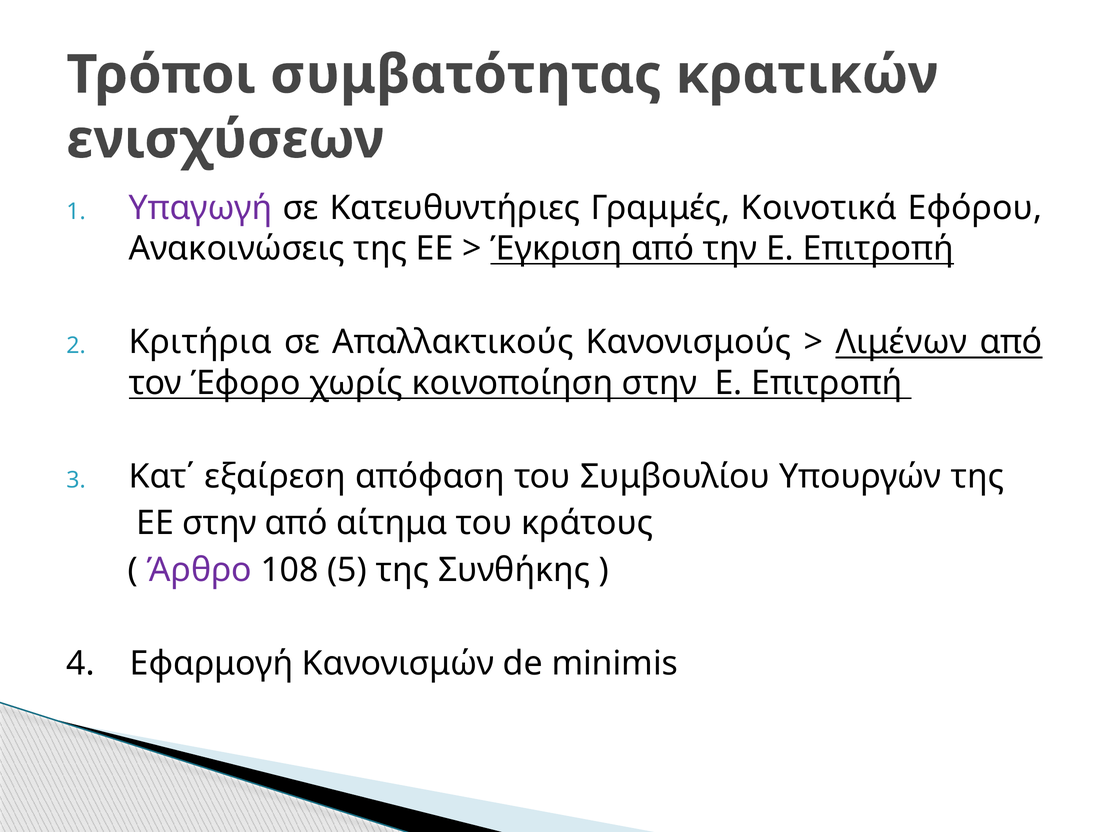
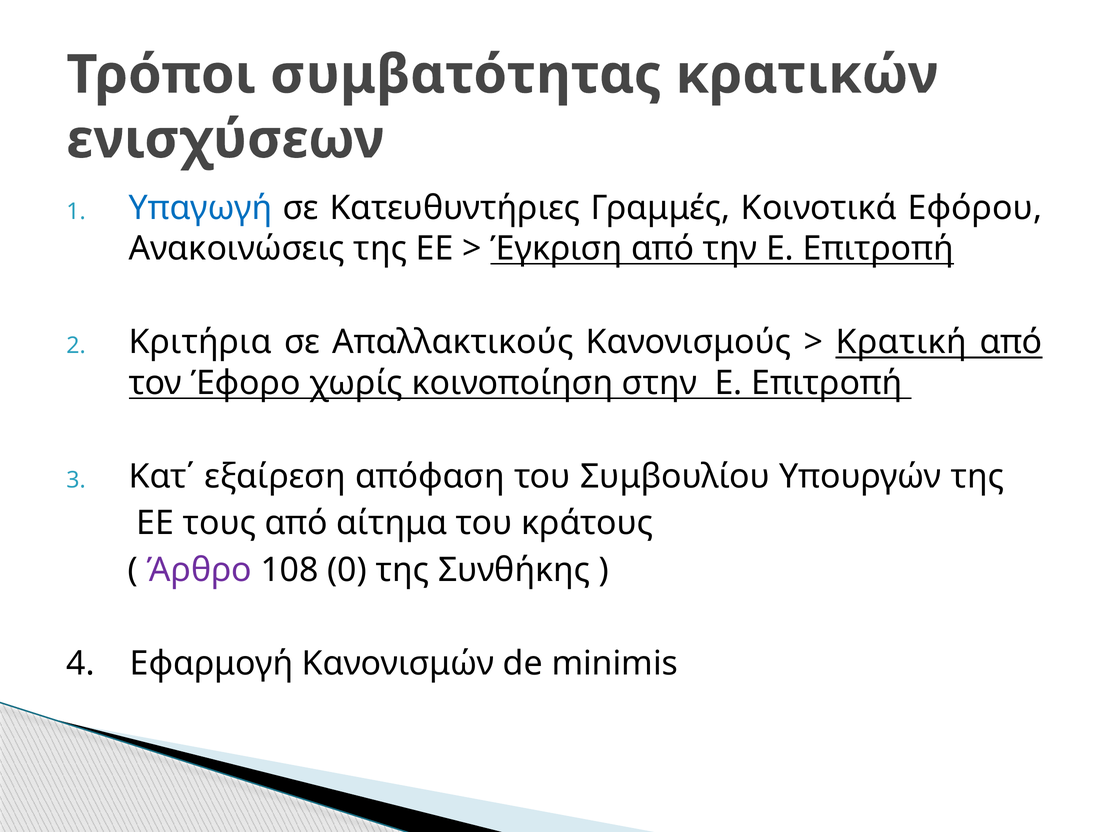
Υπαγωγή colour: purple -> blue
Λιμένων: Λιμένων -> Κρατική
ΕΕ στην: στην -> τους
5: 5 -> 0
